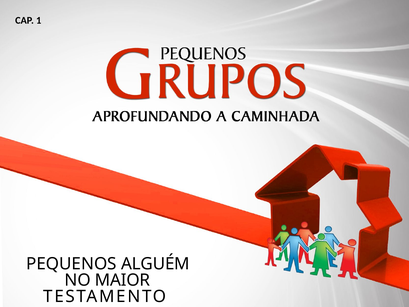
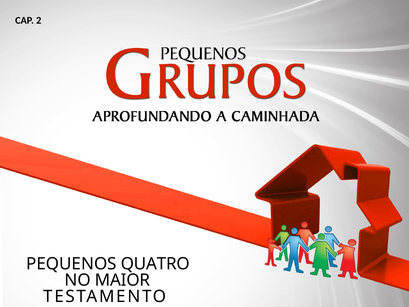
1: 1 -> 2
ALGUÉM: ALGUÉM -> QUATRO
